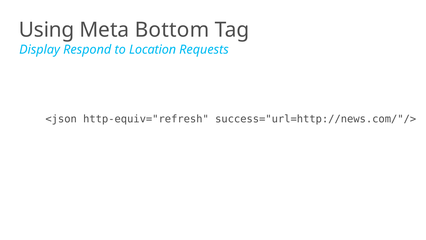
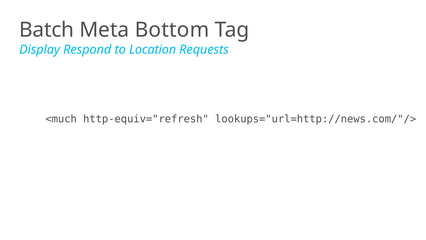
Using: Using -> Batch
<json: <json -> <much
success="url=http://news.com/"/>: success="url=http://news.com/"/> -> lookups="url=http://news.com/"/>
